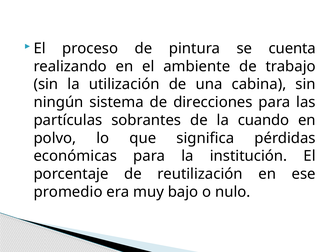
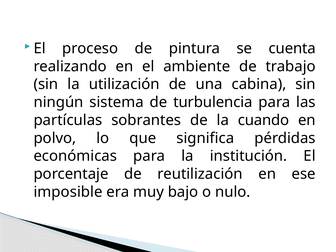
direcciones: direcciones -> turbulencia
promedio: promedio -> imposible
